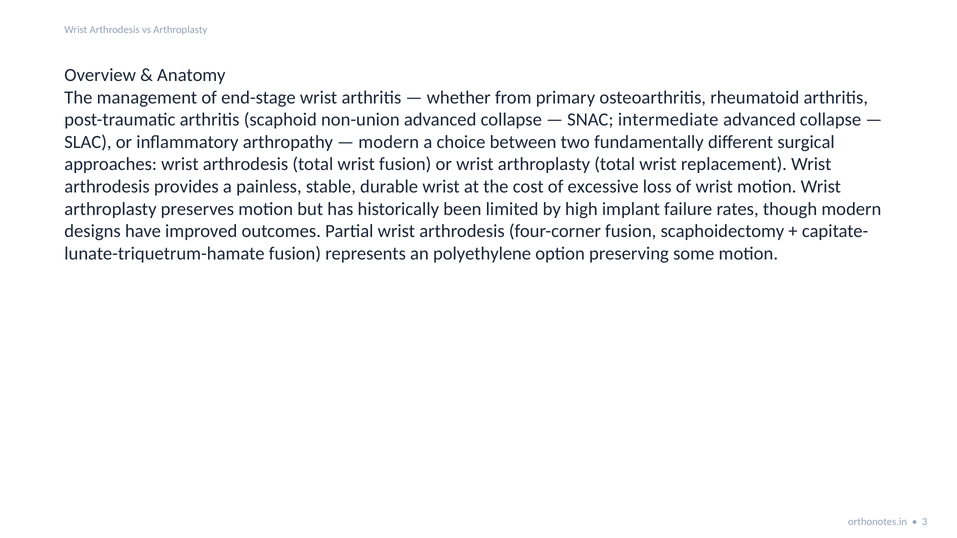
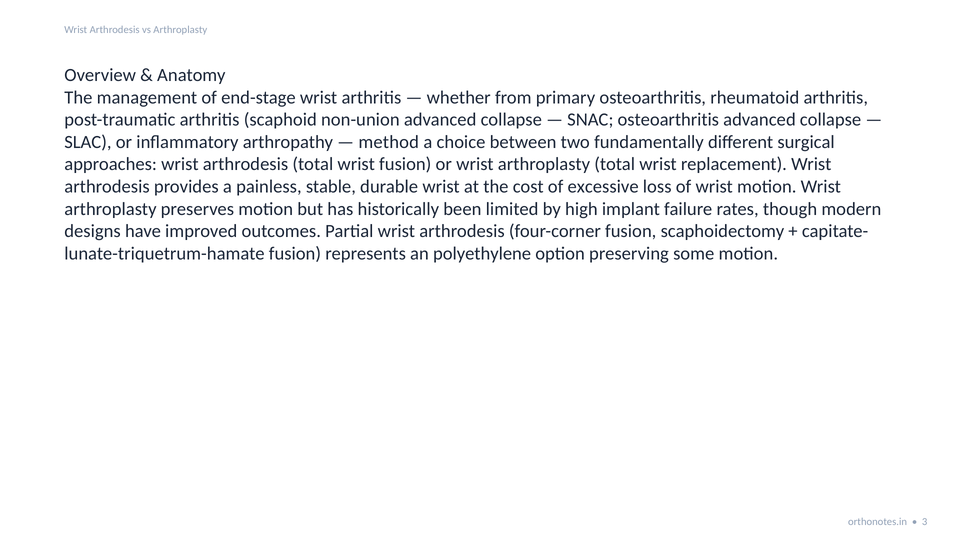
SNAC intermediate: intermediate -> osteoarthritis
modern at (389, 142): modern -> method
